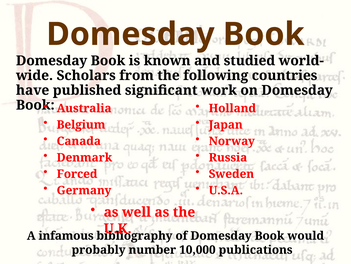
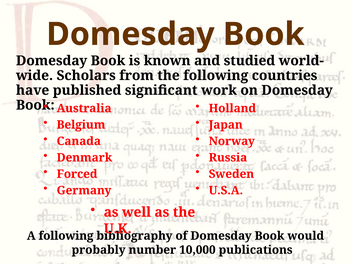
A infamous: infamous -> following
